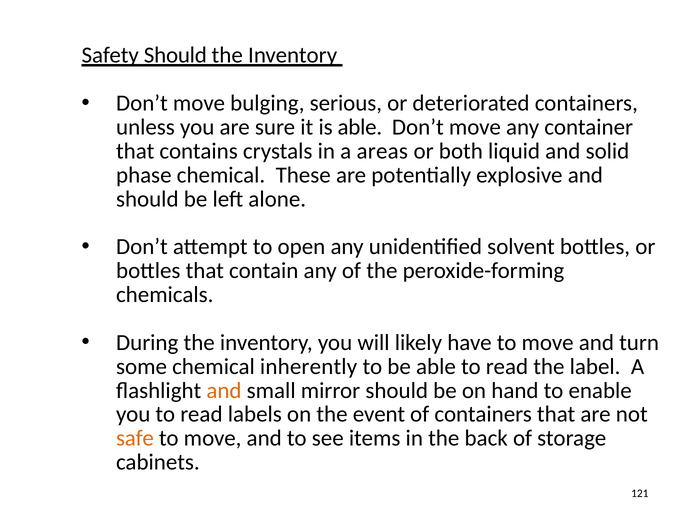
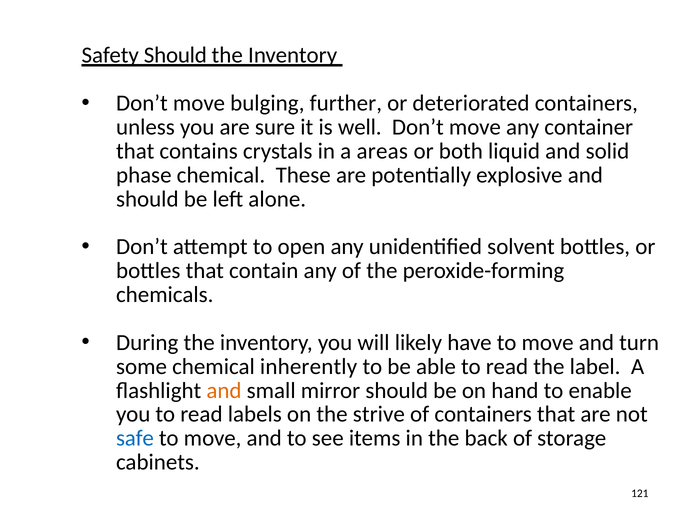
serious: serious -> further
is able: able -> well
event: event -> strive
safe colour: orange -> blue
